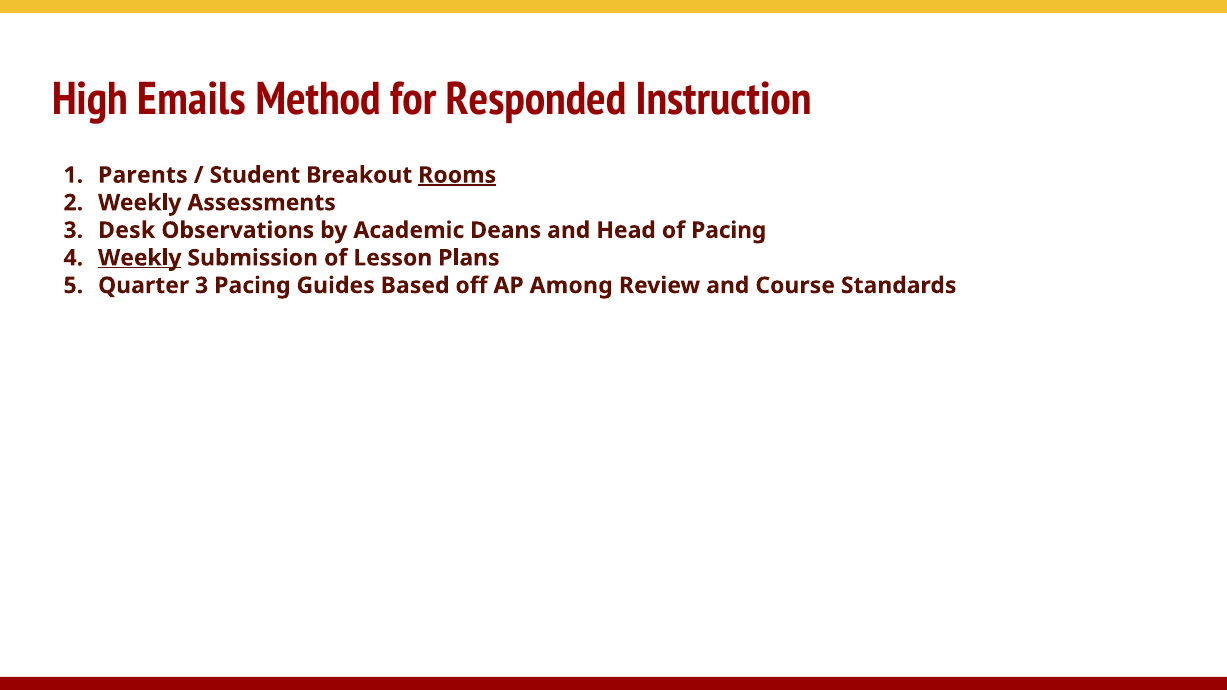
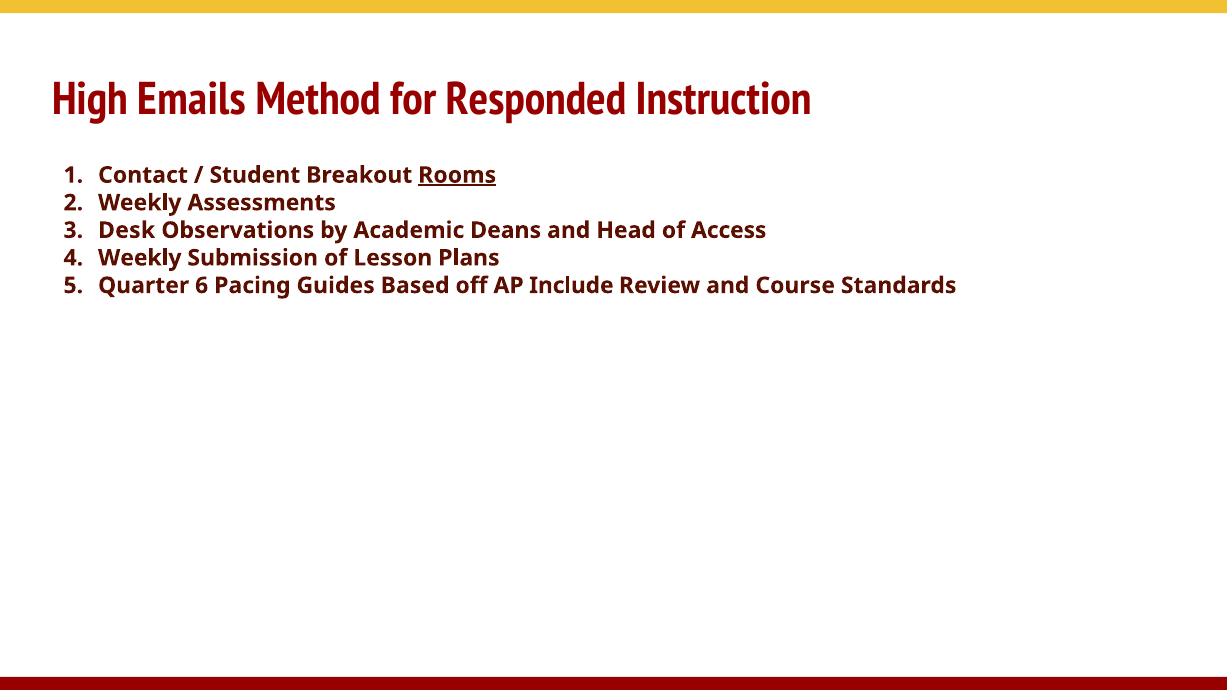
Parents: Parents -> Contact
of Pacing: Pacing -> Access
Weekly at (140, 258) underline: present -> none
Quarter 3: 3 -> 6
Among: Among -> Include
